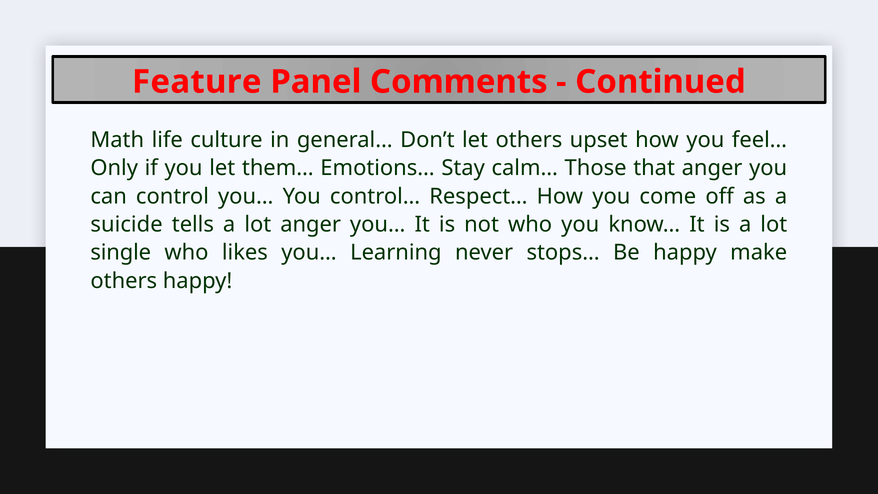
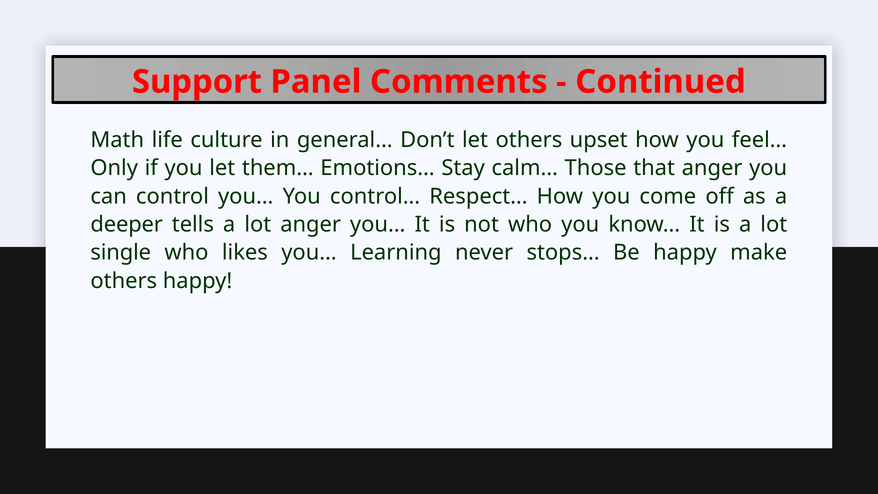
Feature: Feature -> Support
suicide: suicide -> deeper
